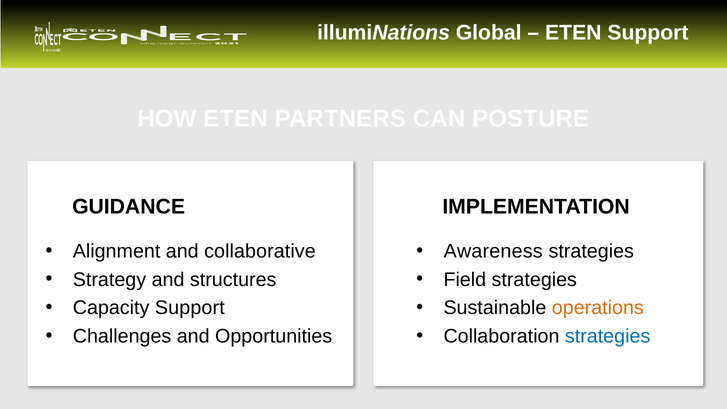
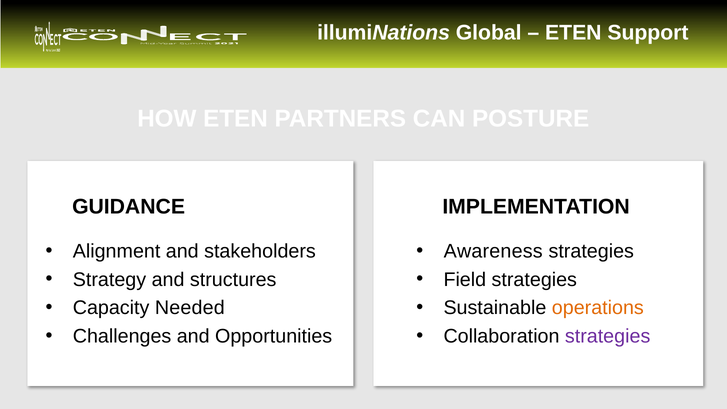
collaborative: collaborative -> stakeholders
Capacity Support: Support -> Needed
strategies at (608, 336) colour: blue -> purple
